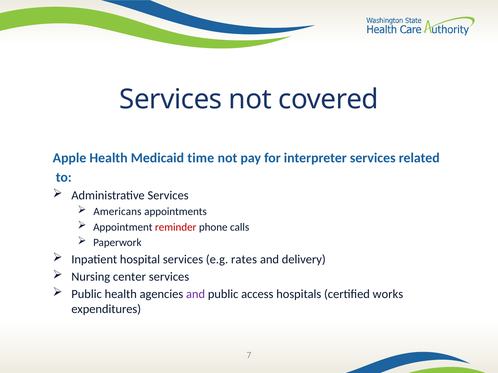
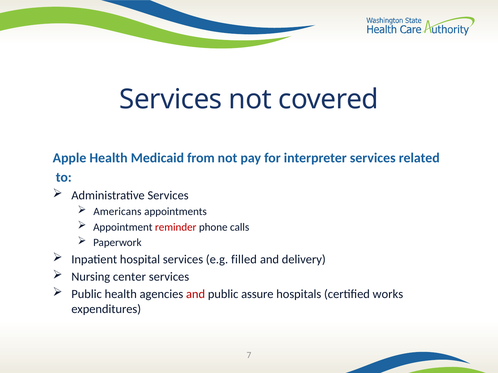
time: time -> from
rates: rates -> filled
and at (196, 294) colour: purple -> red
access: access -> assure
